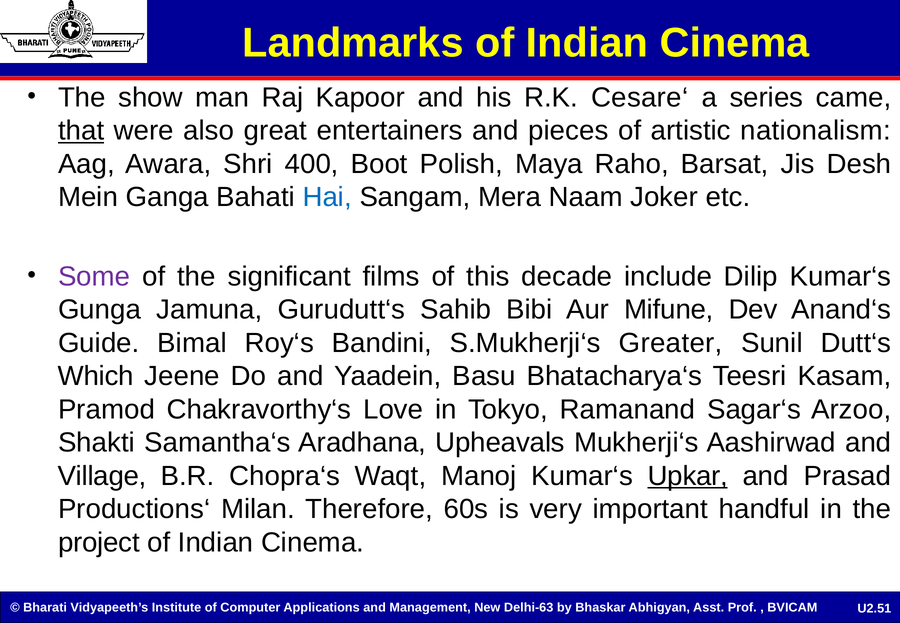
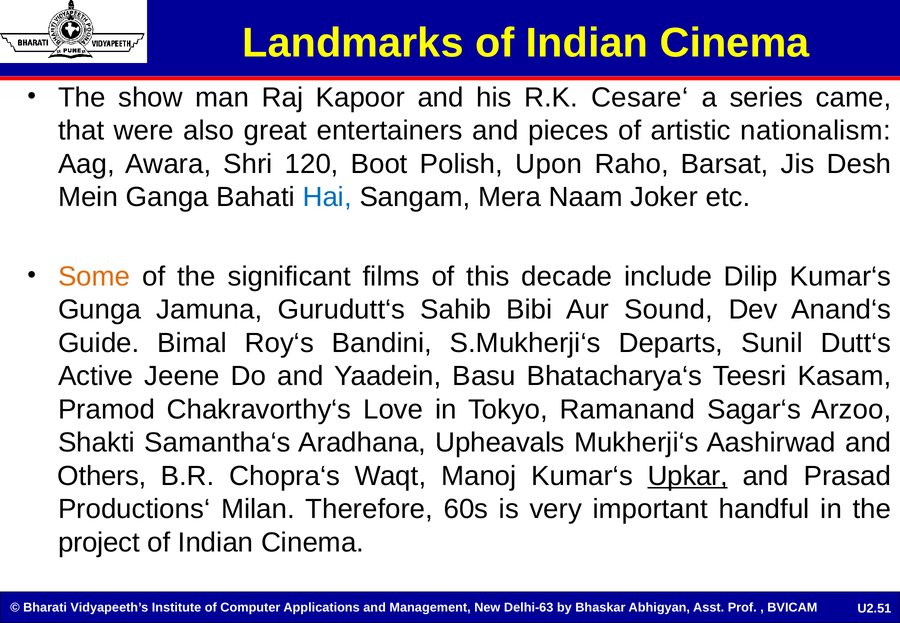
that underline: present -> none
400: 400 -> 120
Maya: Maya -> Upon
Some colour: purple -> orange
Mifune: Mifune -> Sound
Greater: Greater -> Departs
Which: Which -> Active
Village: Village -> Others
